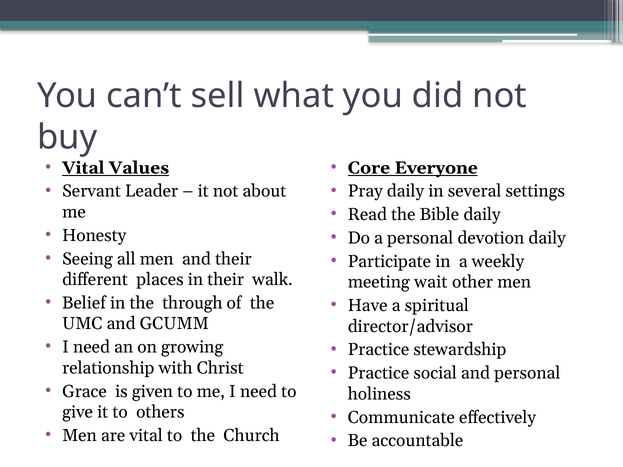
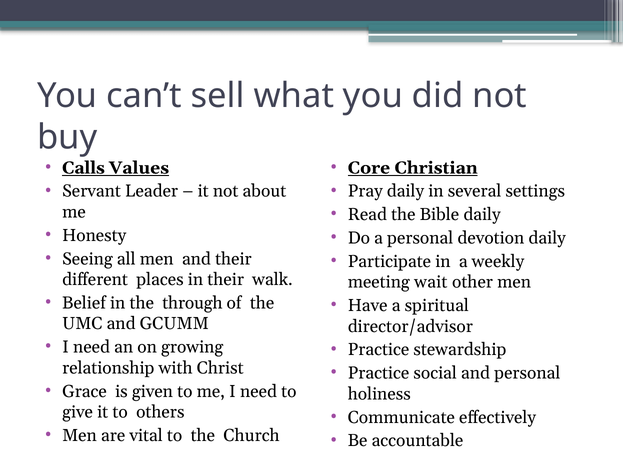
Vital at (83, 168): Vital -> Calls
Everyone: Everyone -> Christian
